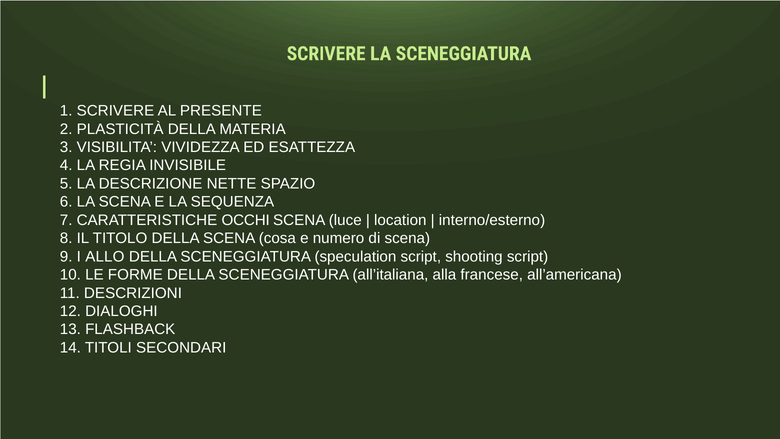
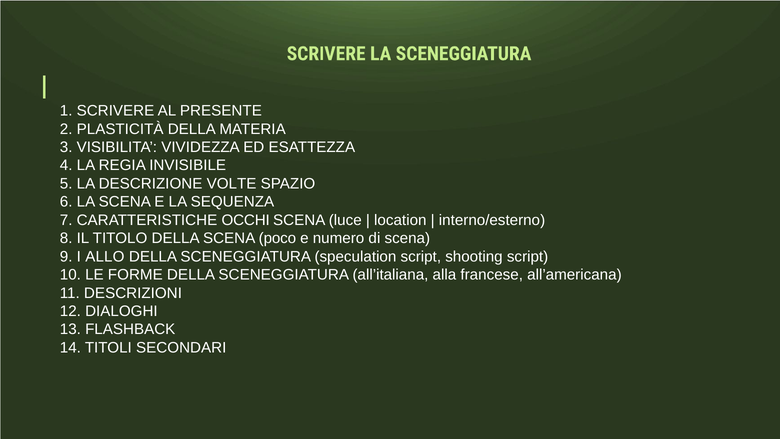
NETTE: NETTE -> VOLTE
cosa: cosa -> poco
